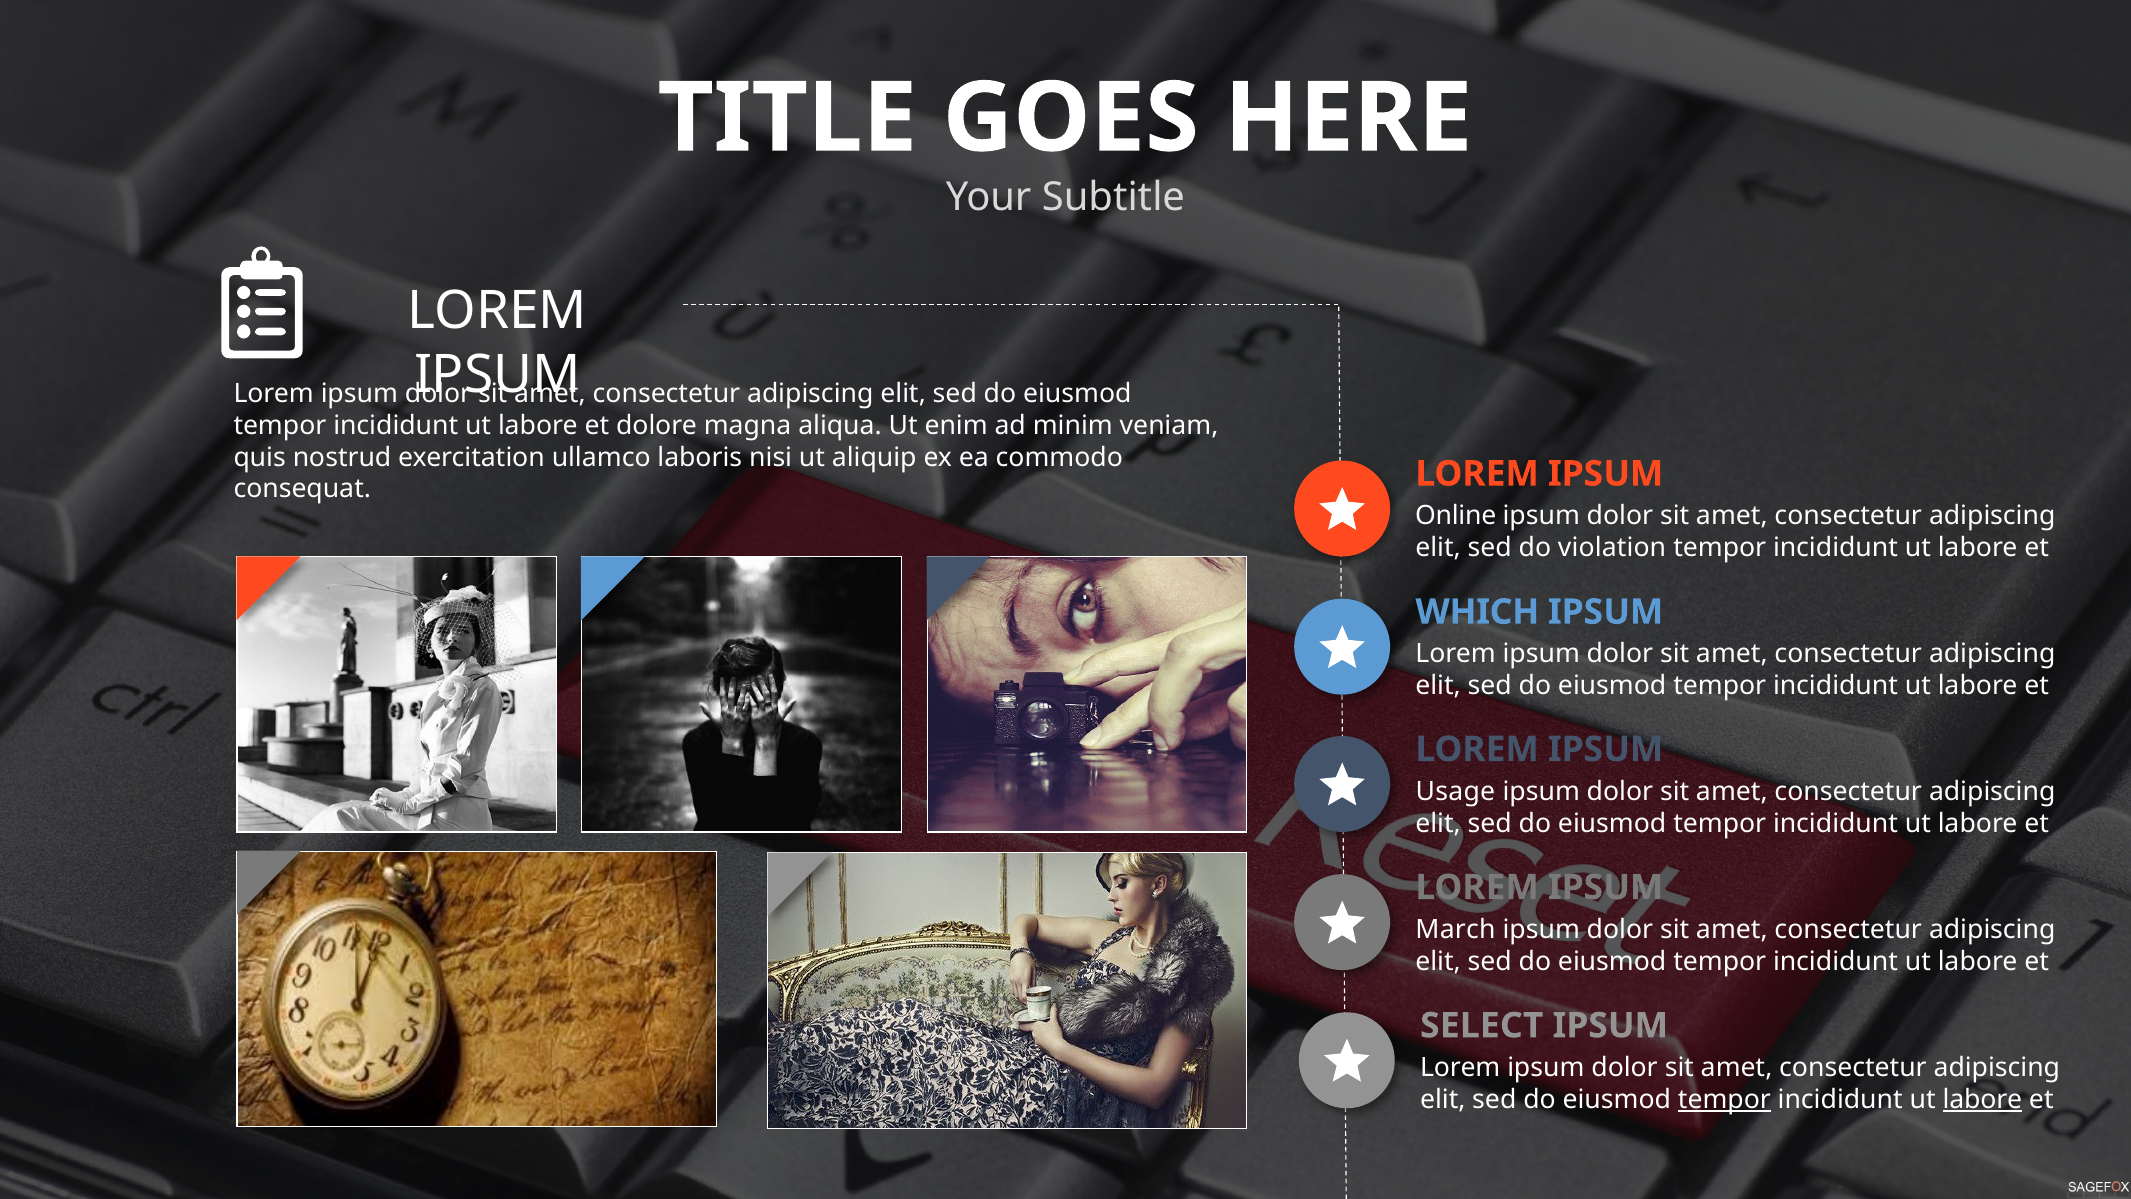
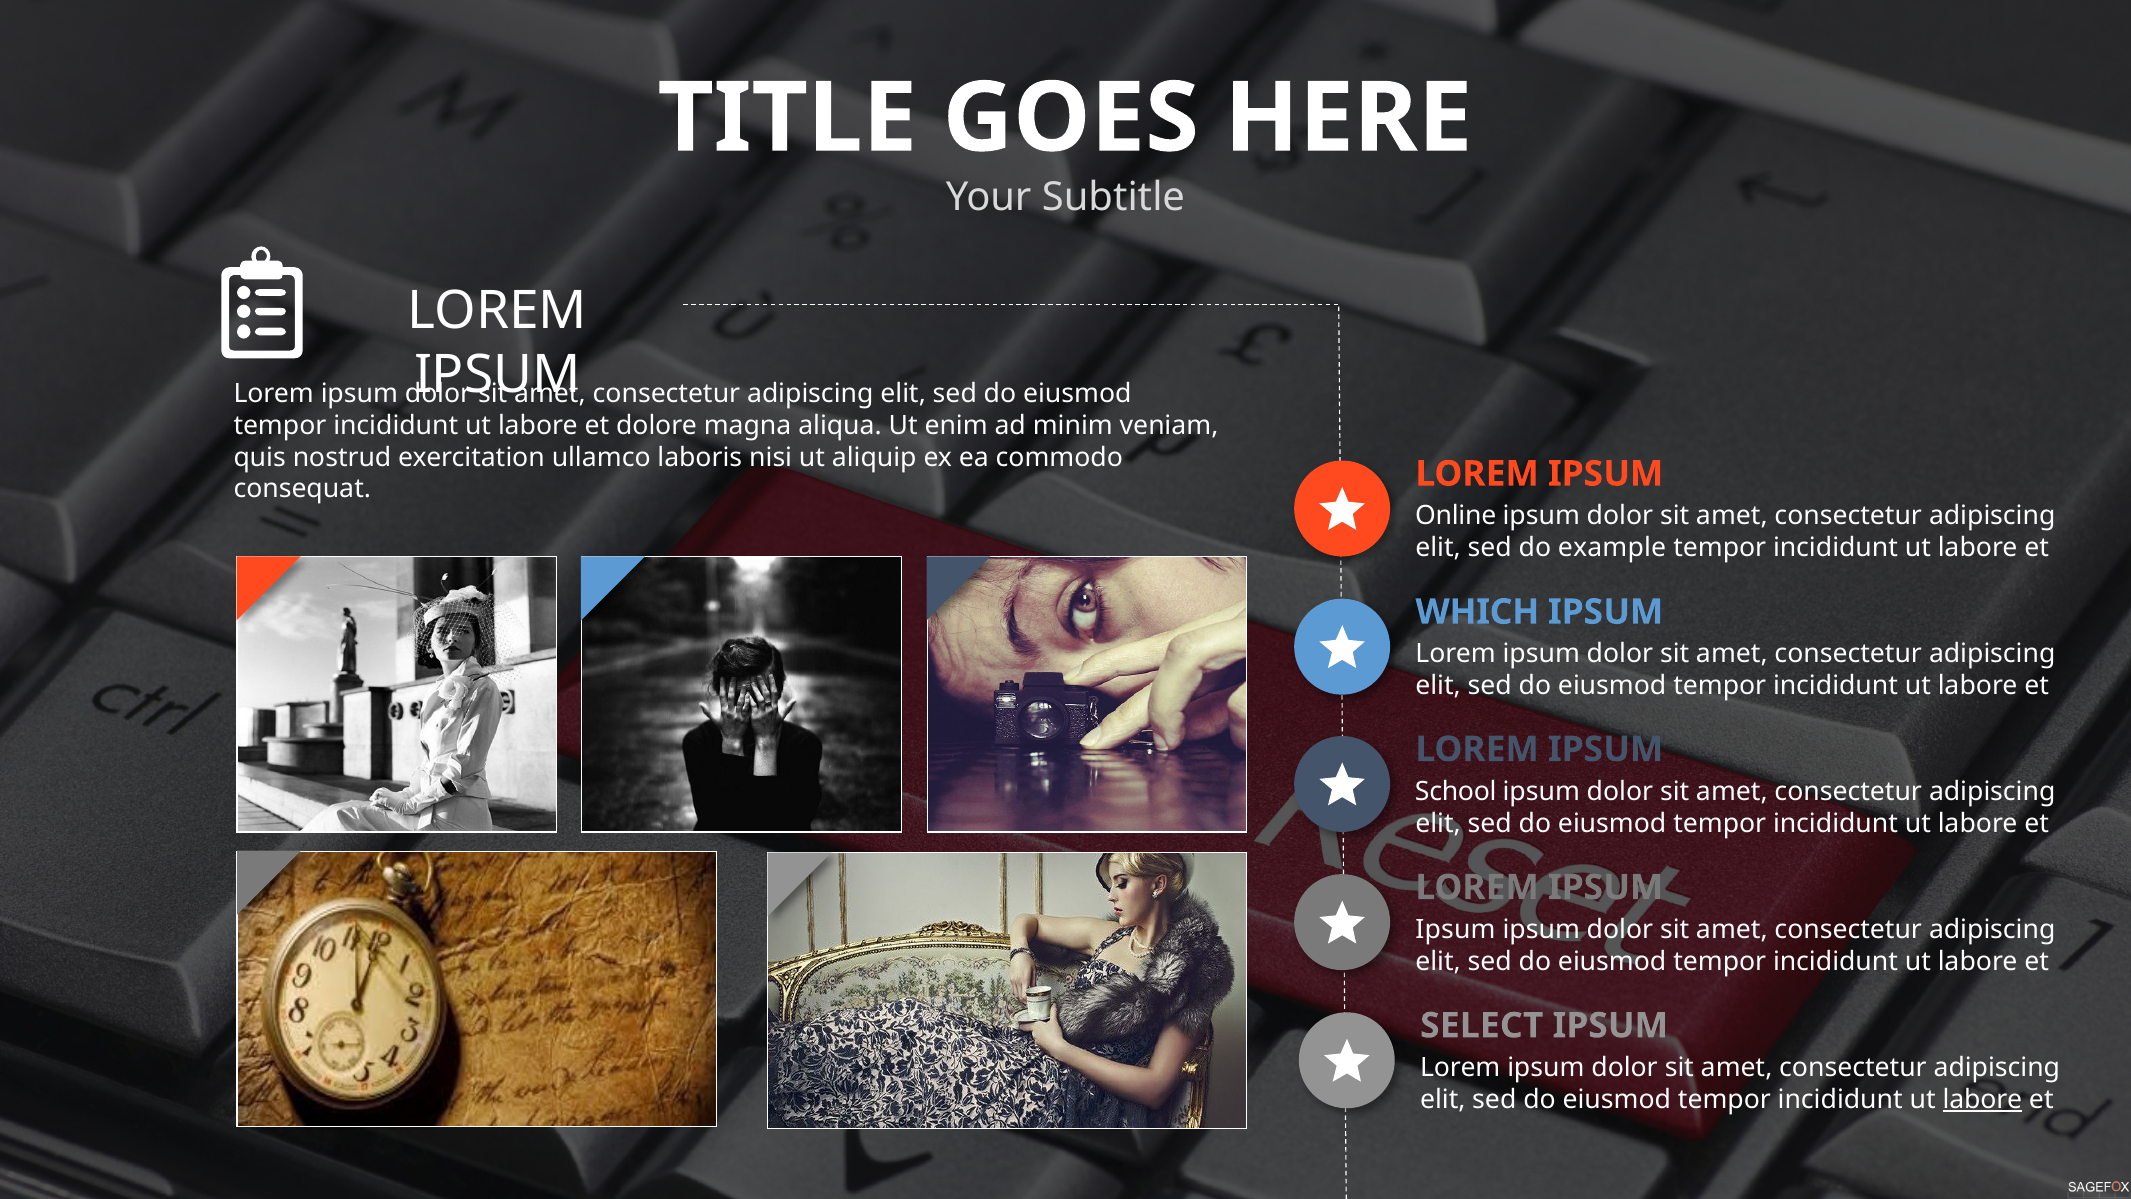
violation: violation -> example
Usage: Usage -> School
March at (1455, 929): March -> Ipsum
tempor at (1724, 1099) underline: present -> none
